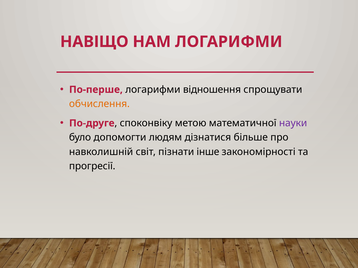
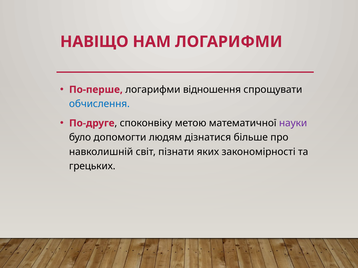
обчислення colour: orange -> blue
інше: інше -> яких
прогресії: прогресії -> грецьких
